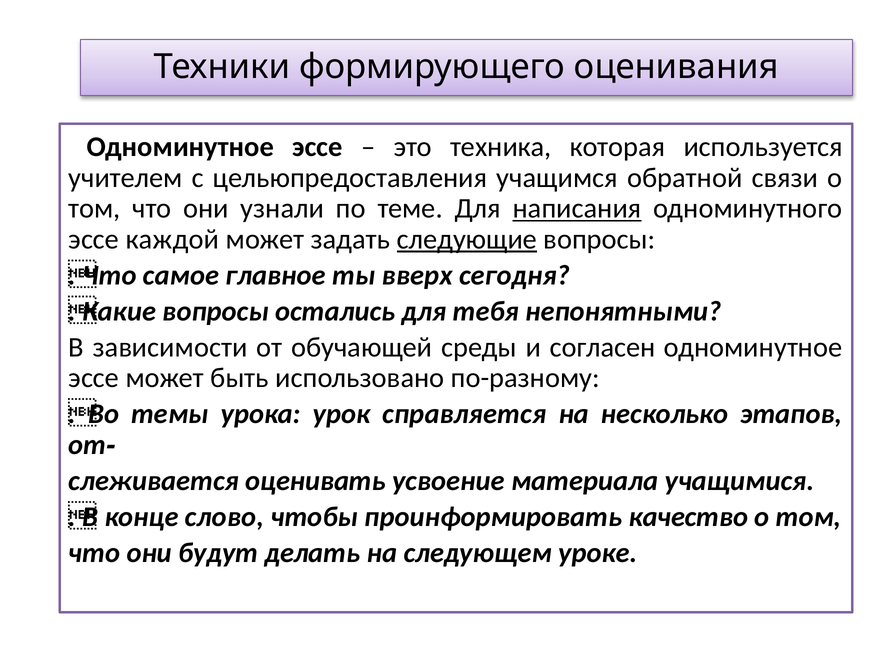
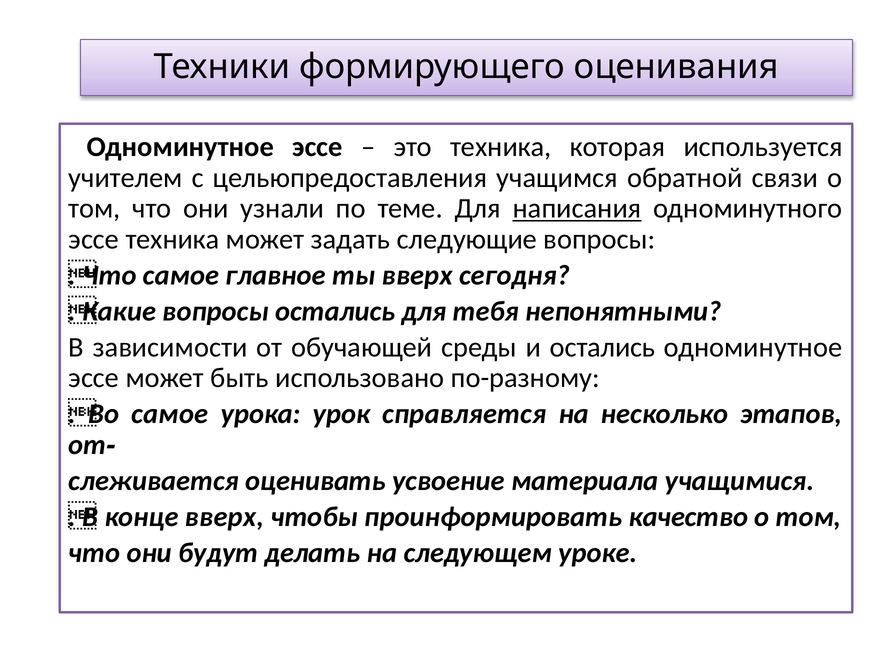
эссе каждой: каждой -> техника
следующие underline: present -> none
и согласен: согласен -> остались
Во темы: темы -> самое
конце слово: слово -> вверх
